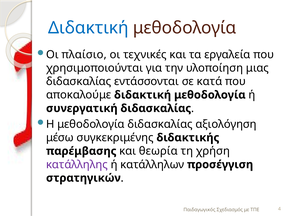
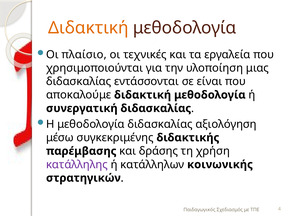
Διδακτική at (88, 28) colour: blue -> orange
κατά: κατά -> είναι
θεωρία: θεωρία -> δράσης
προσέγγιση: προσέγγιση -> κοινωνικής
